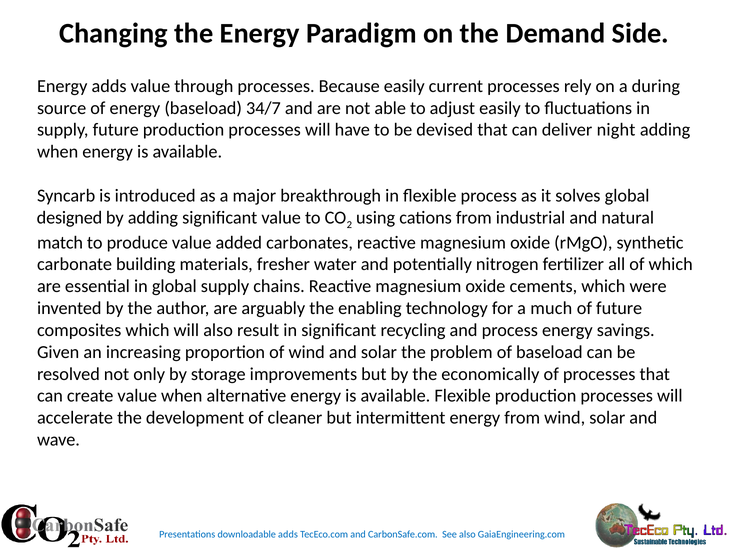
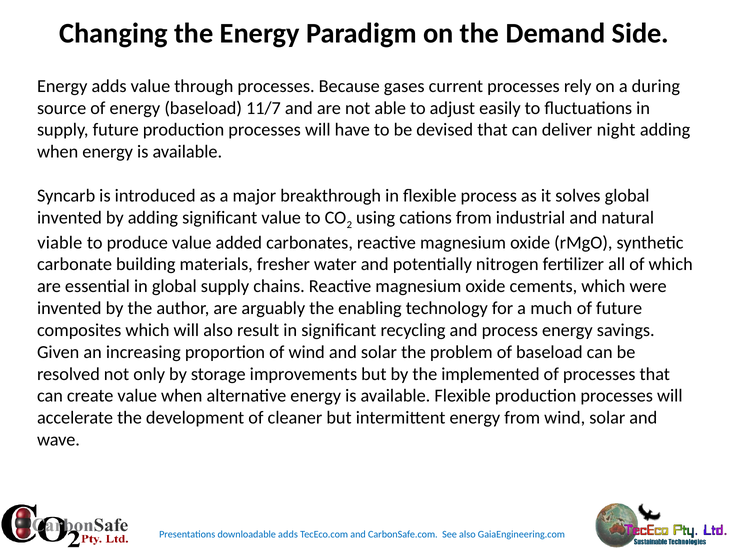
Because easily: easily -> gases
34/7: 34/7 -> 11/7
designed at (69, 217): designed -> invented
match: match -> viable
economically: economically -> implemented
